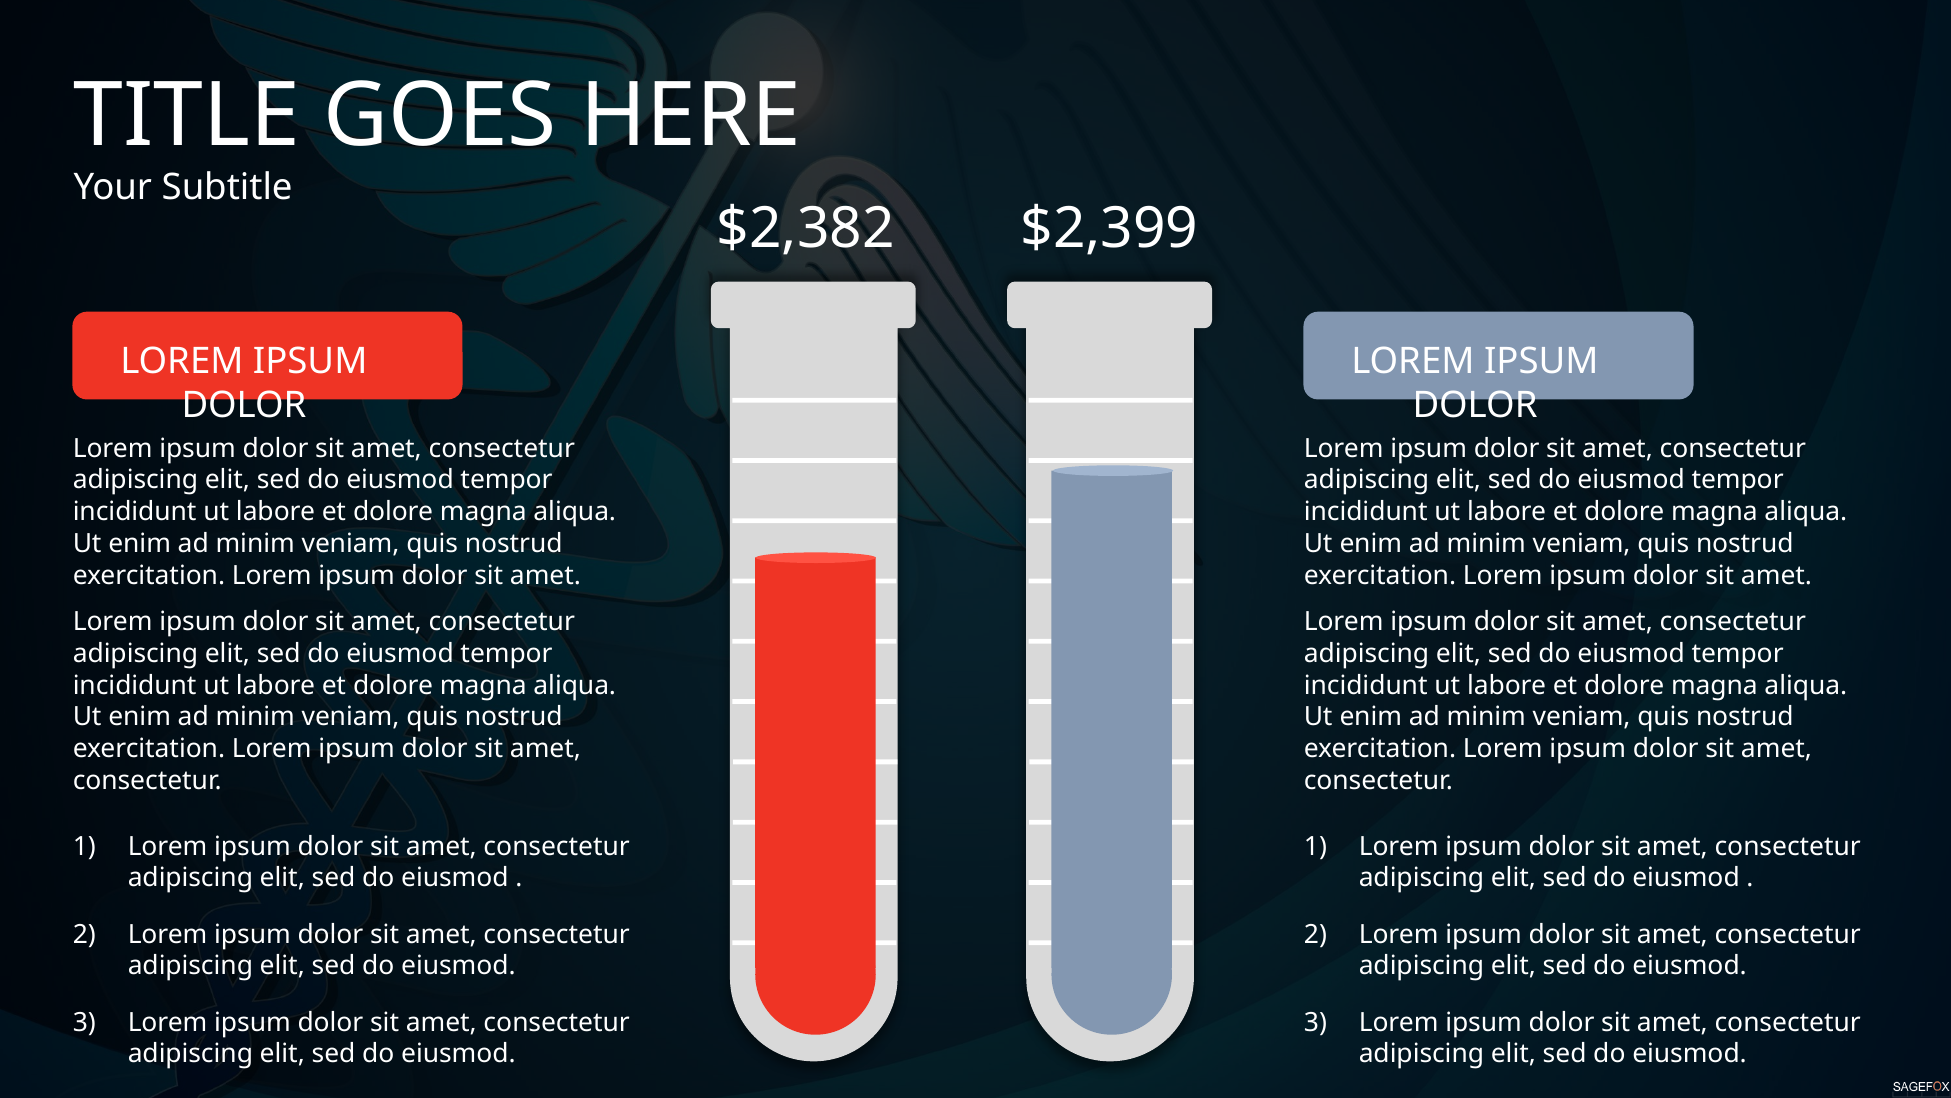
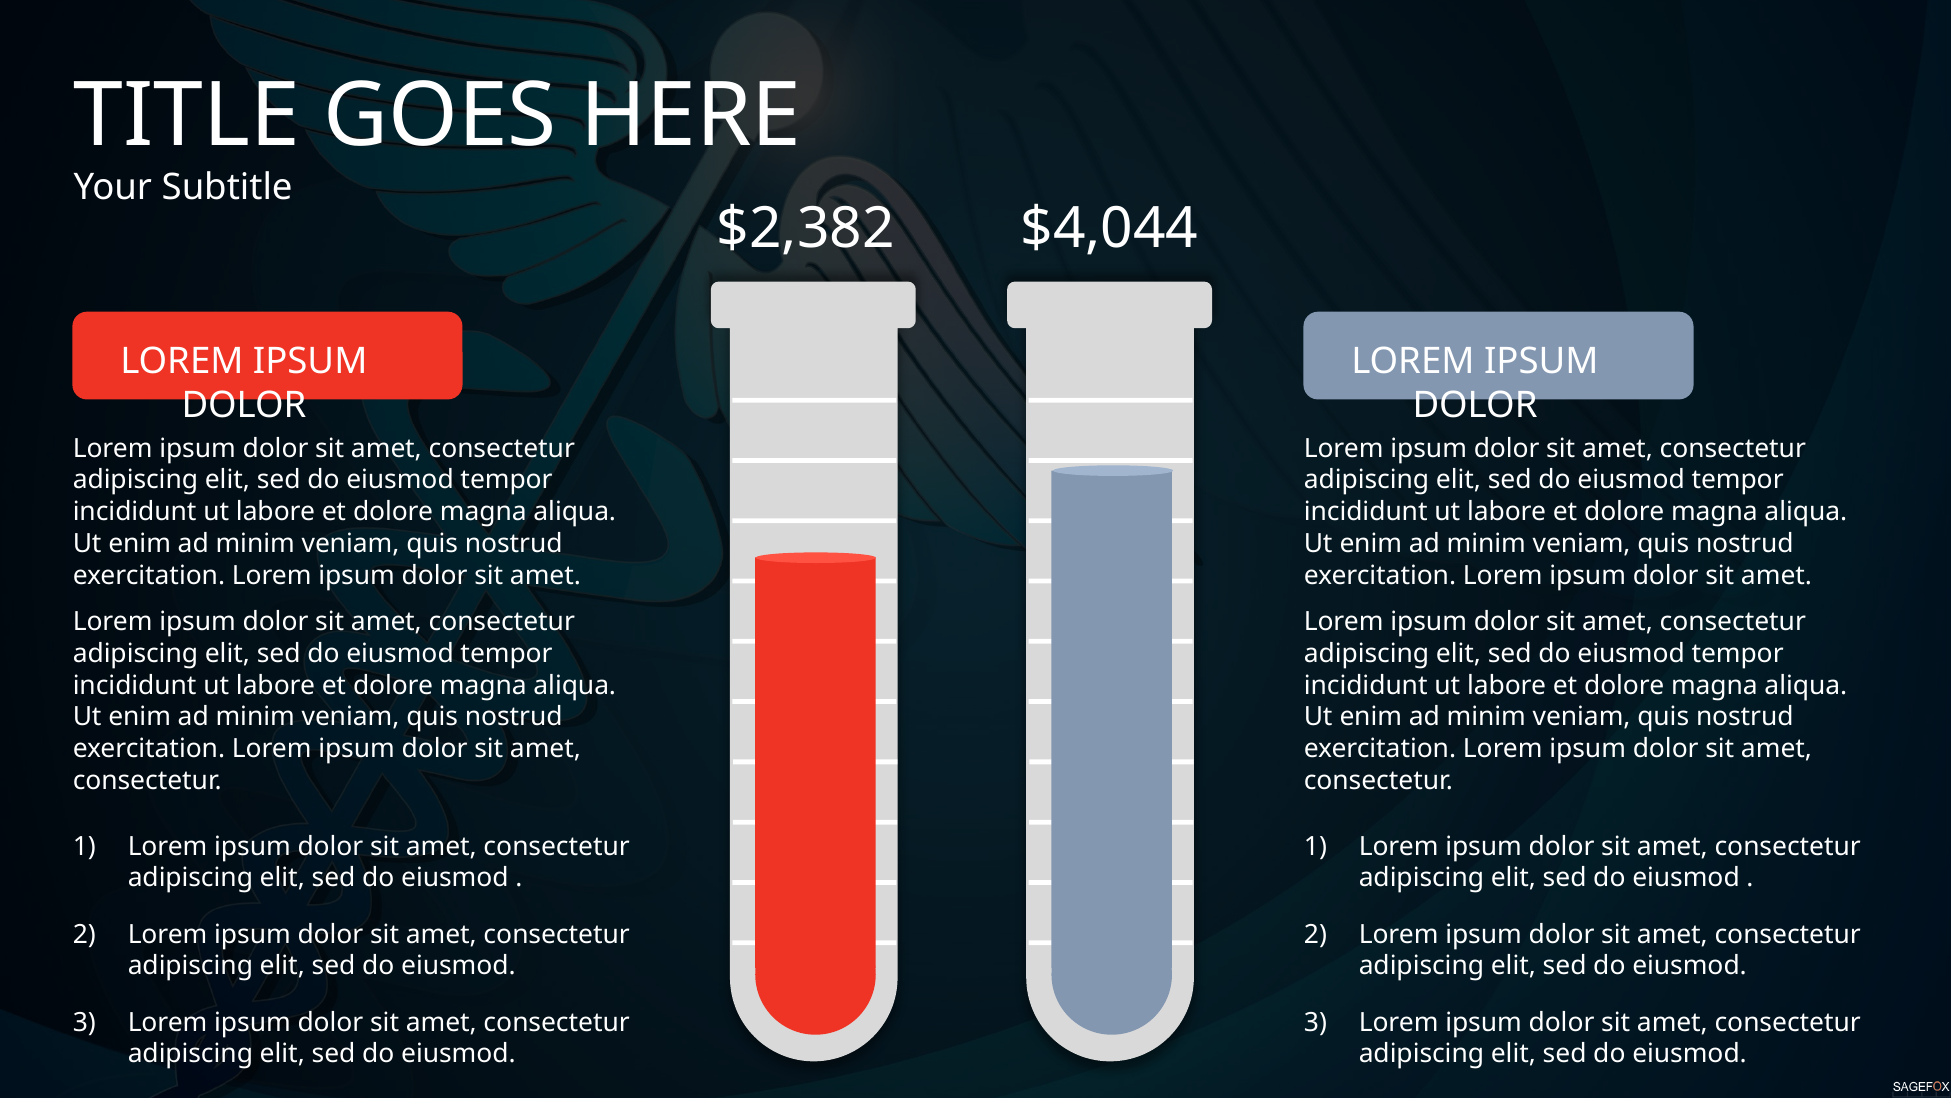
$2,399: $2,399 -> $4,044
